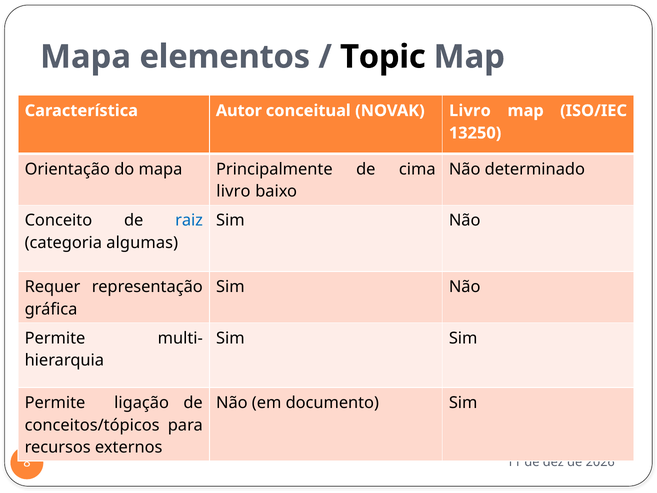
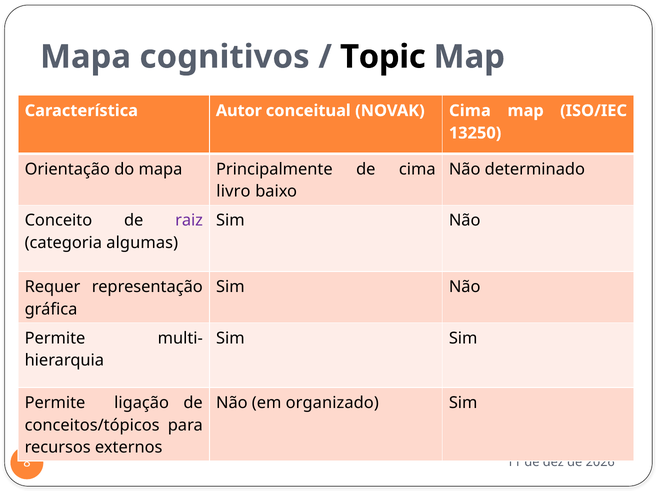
elementos: elementos -> cognitivos
NOVAK Livro: Livro -> Cima
raiz colour: blue -> purple
documento: documento -> organizado
